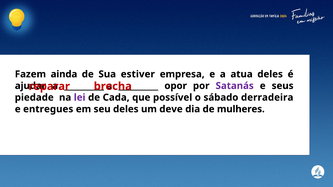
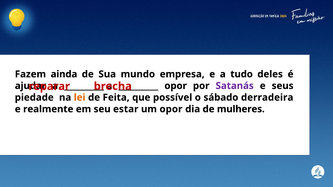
estiver: estiver -> mundo
atua: atua -> tudo
lei colour: purple -> orange
Cada: Cada -> Feita
entregues: entregues -> realmente
seu deles: deles -> estar
um deve: deve -> opor
